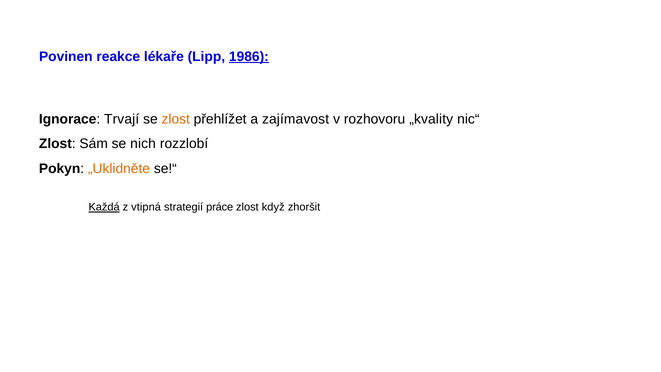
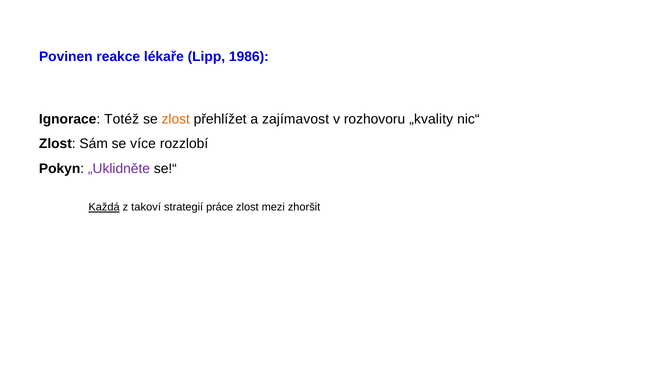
1986 underline: present -> none
Trvají: Trvají -> Totéž
nich: nich -> více
„Uklidněte colour: orange -> purple
vtipná: vtipná -> takoví
když: když -> mezi
